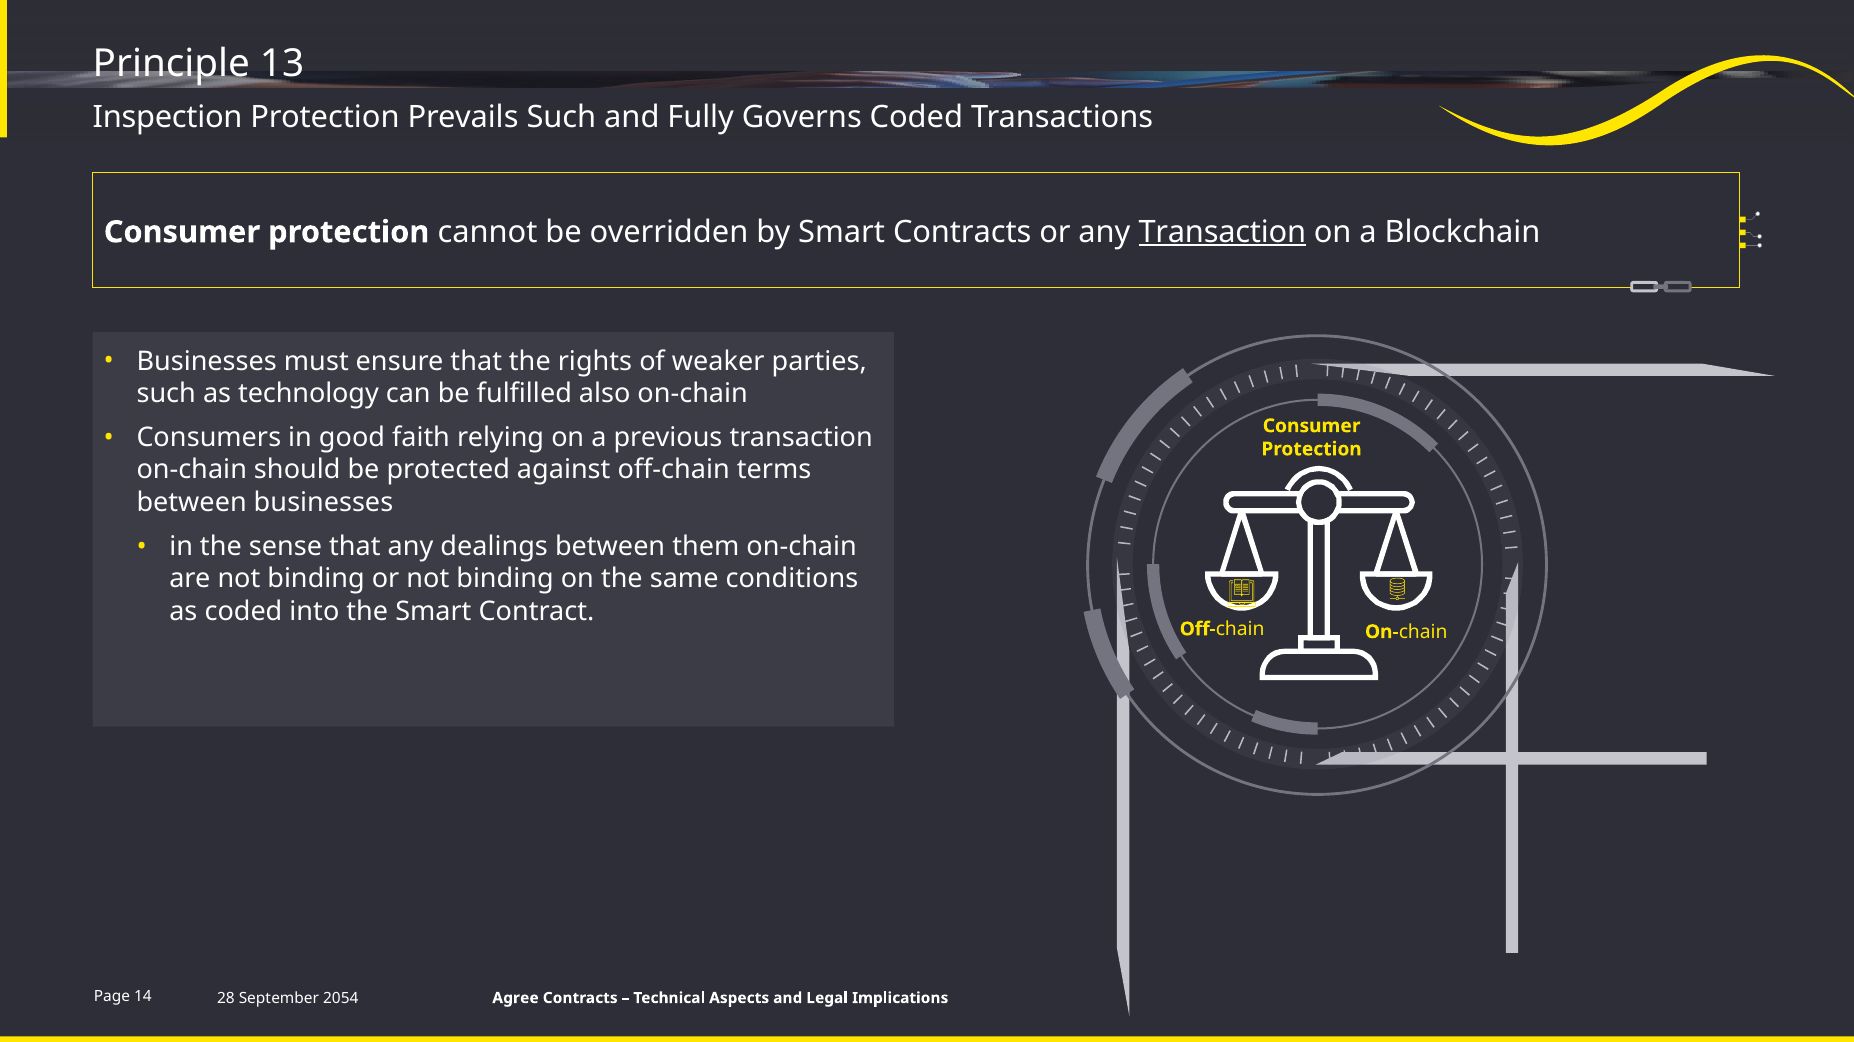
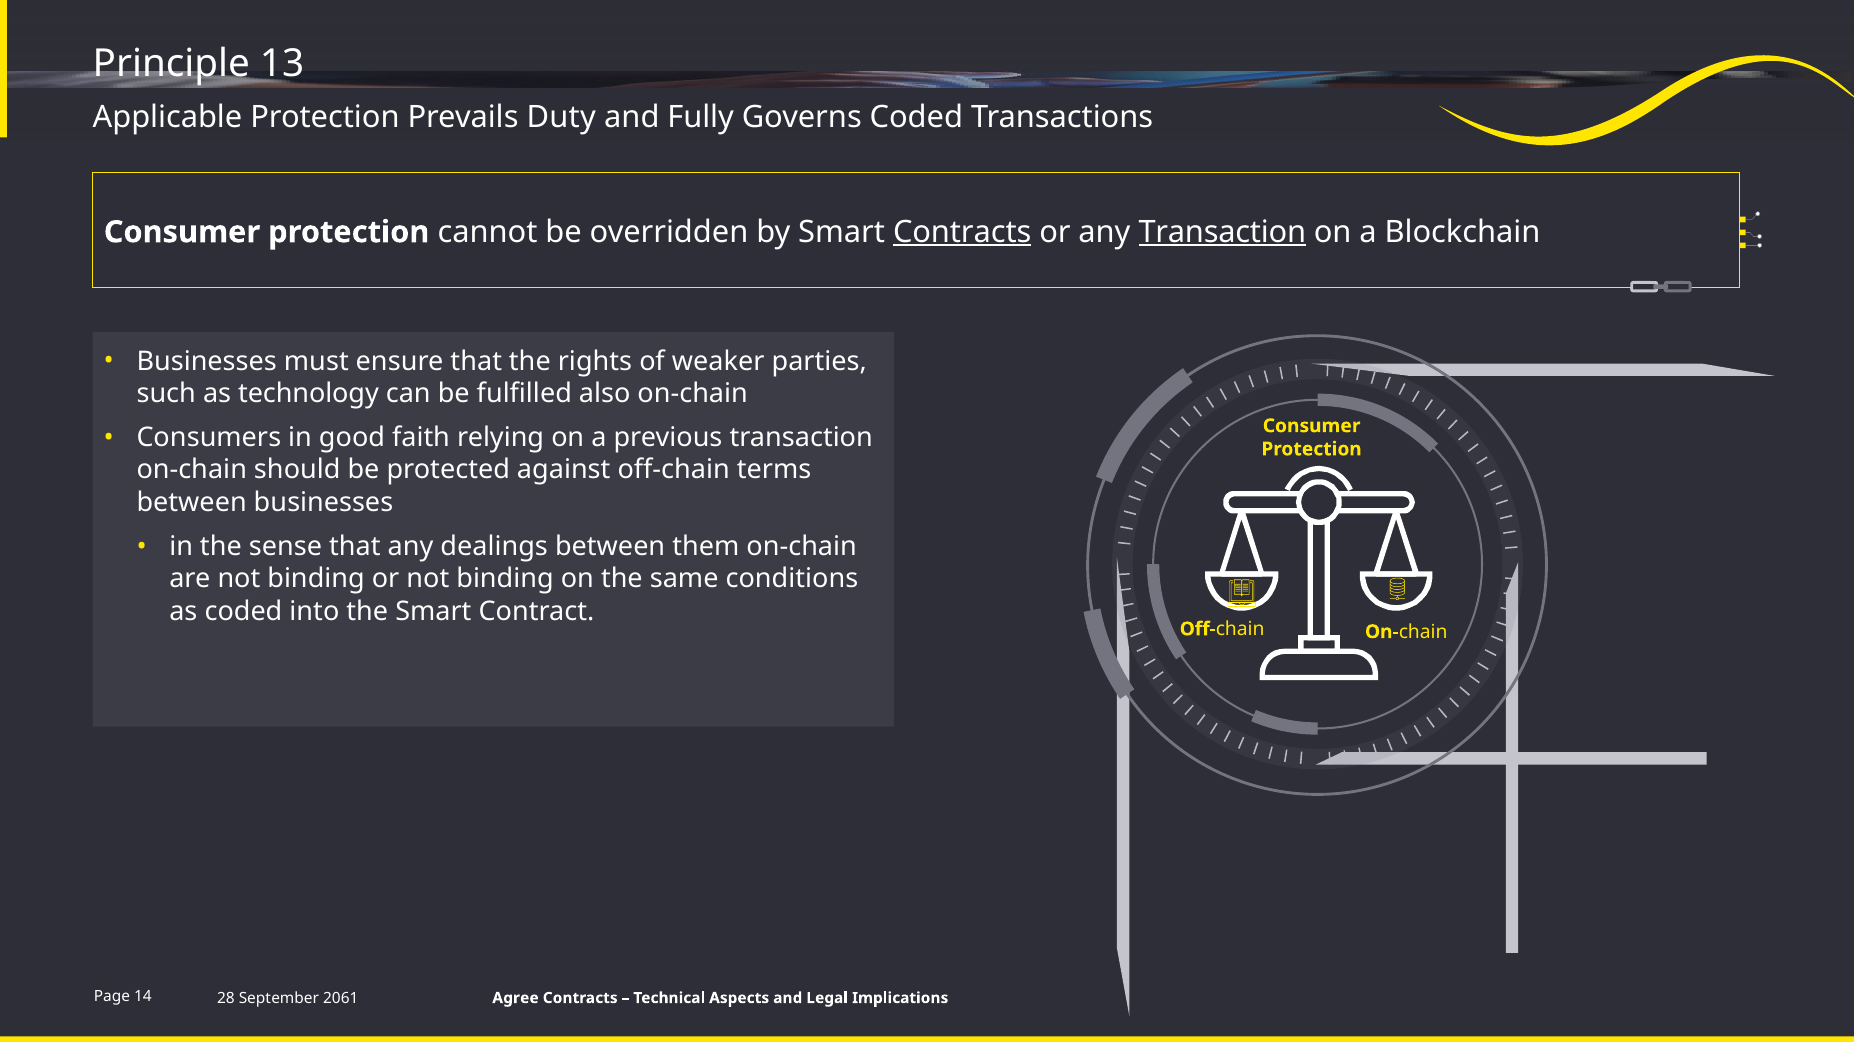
Inspection: Inspection -> Applicable
Prevails Such: Such -> Duty
Contracts at (962, 232) underline: none -> present
2054: 2054 -> 2061
